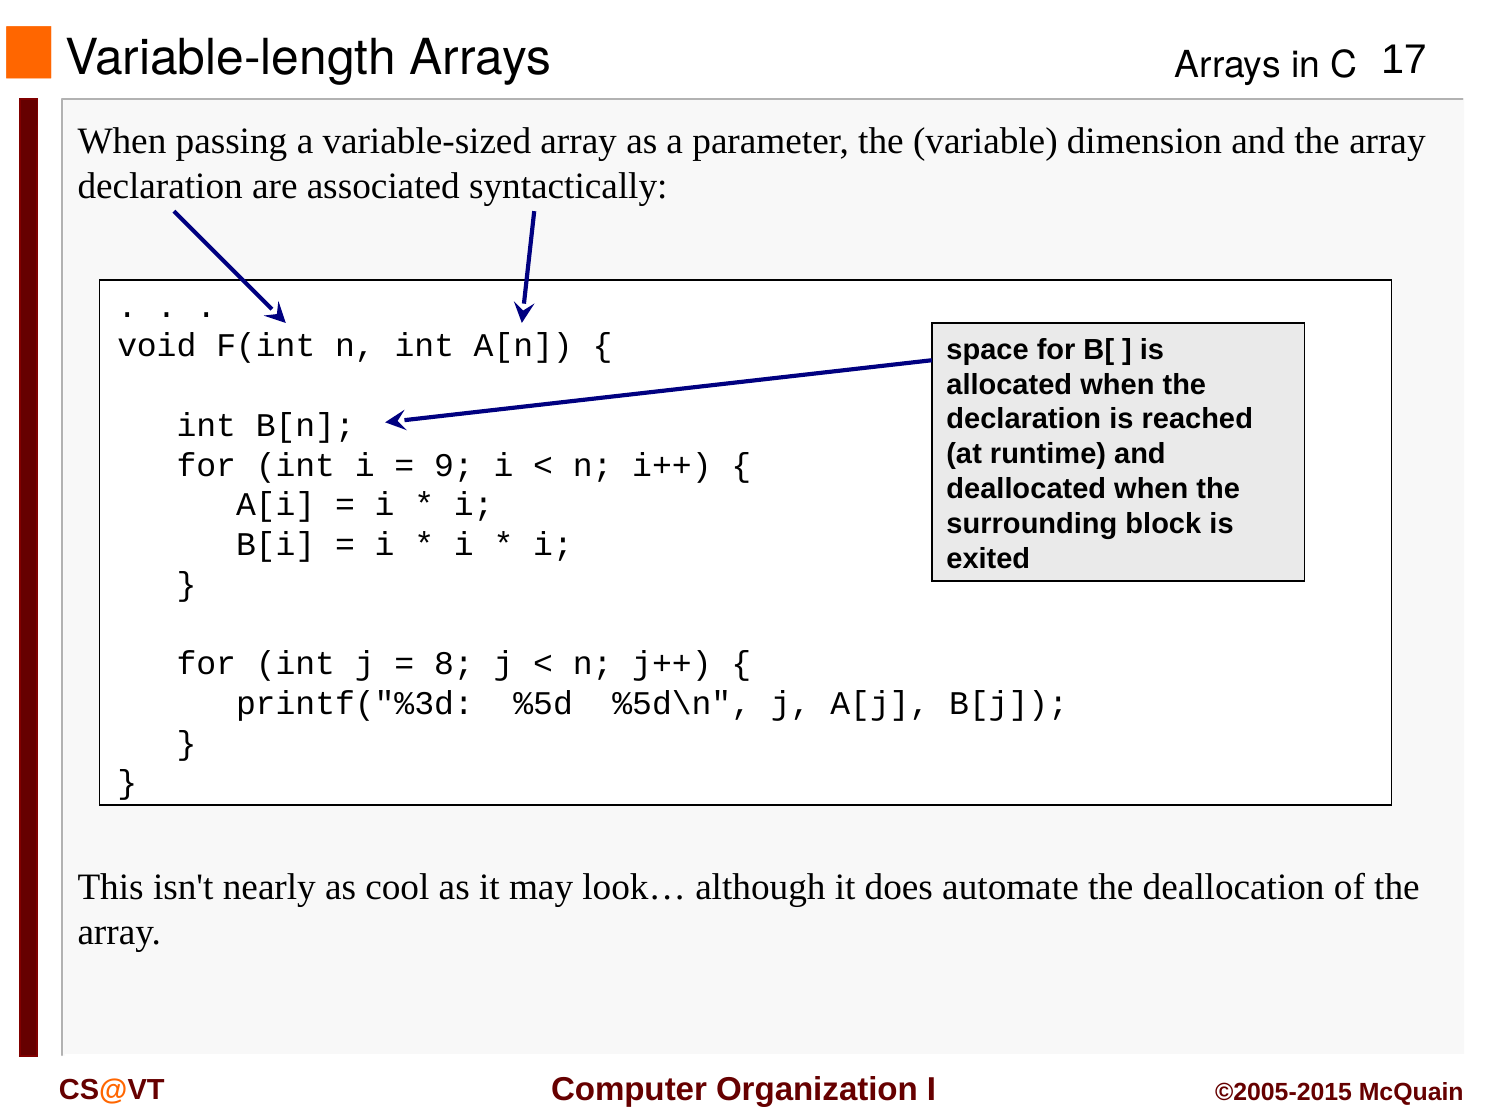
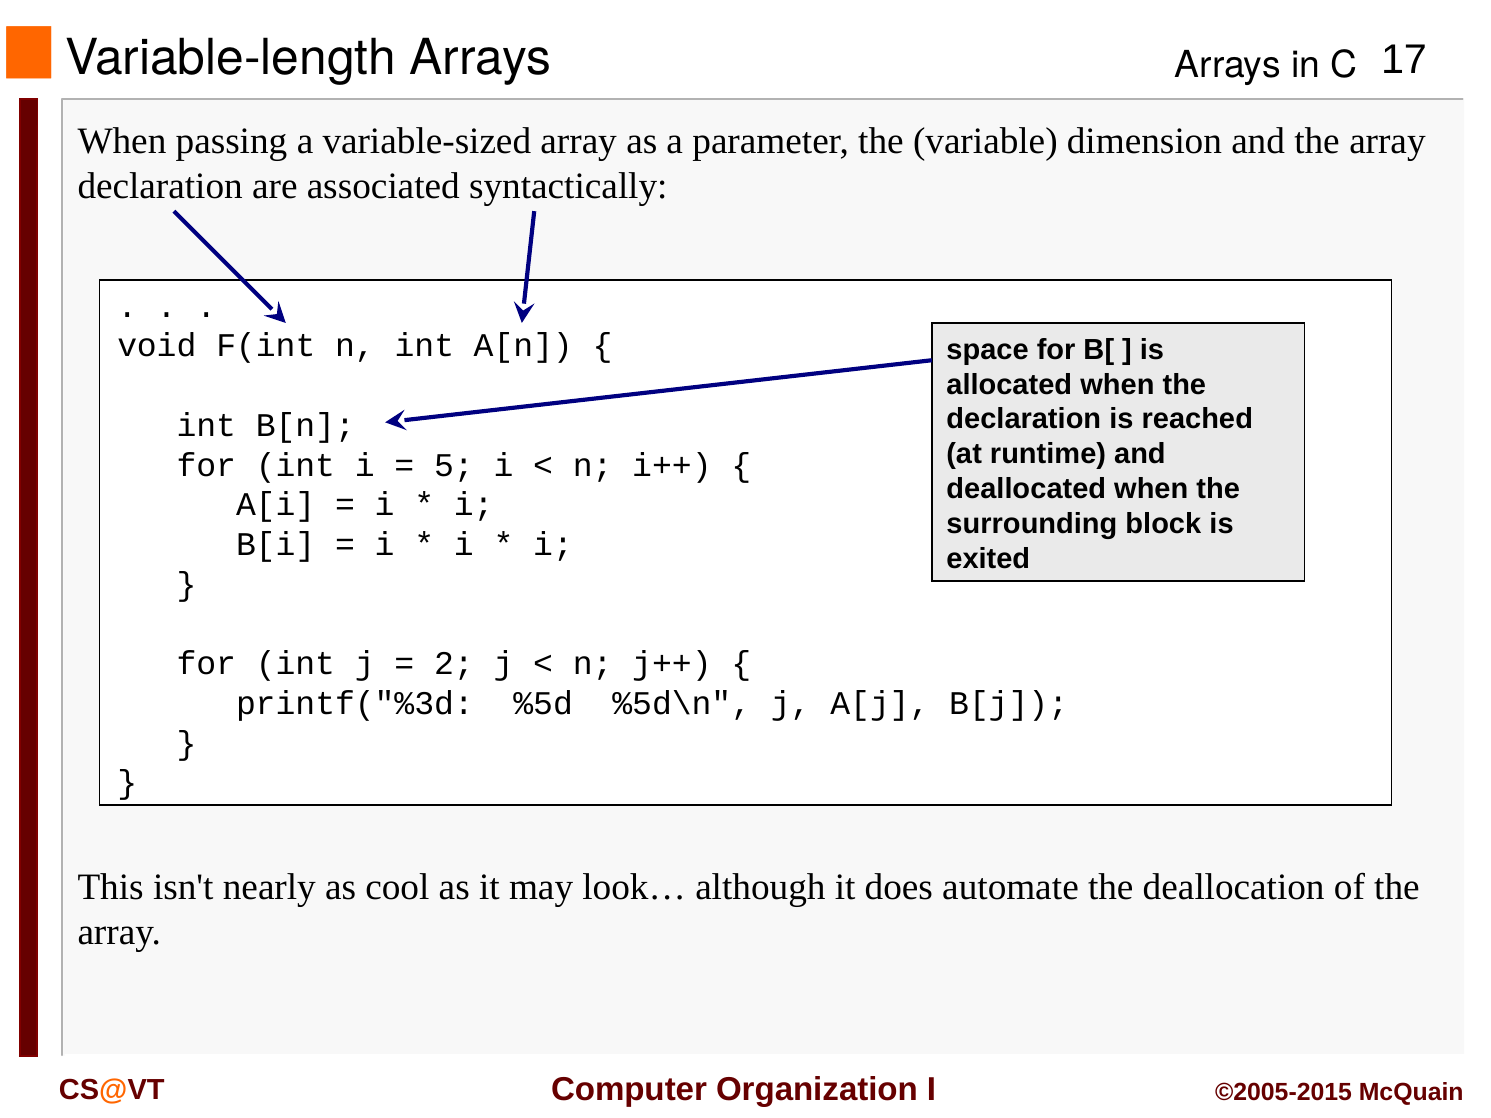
9: 9 -> 5
8: 8 -> 2
